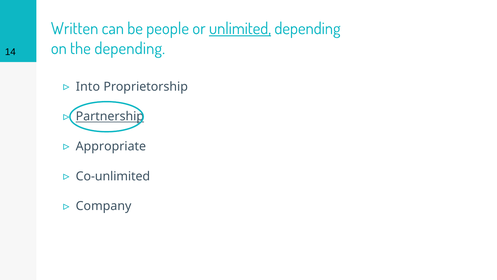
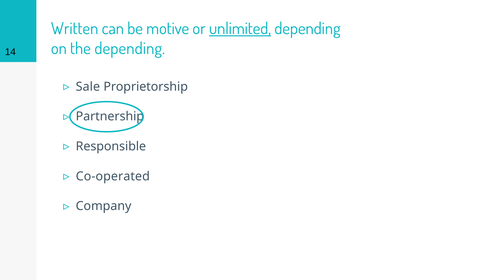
people: people -> motive
Into: Into -> Sale
Partnership underline: present -> none
Appropriate: Appropriate -> Responsible
Co-unlimited: Co-unlimited -> Co-operated
